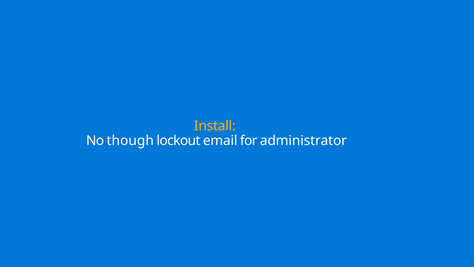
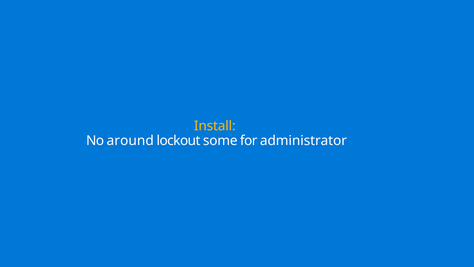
though: though -> around
email: email -> some
